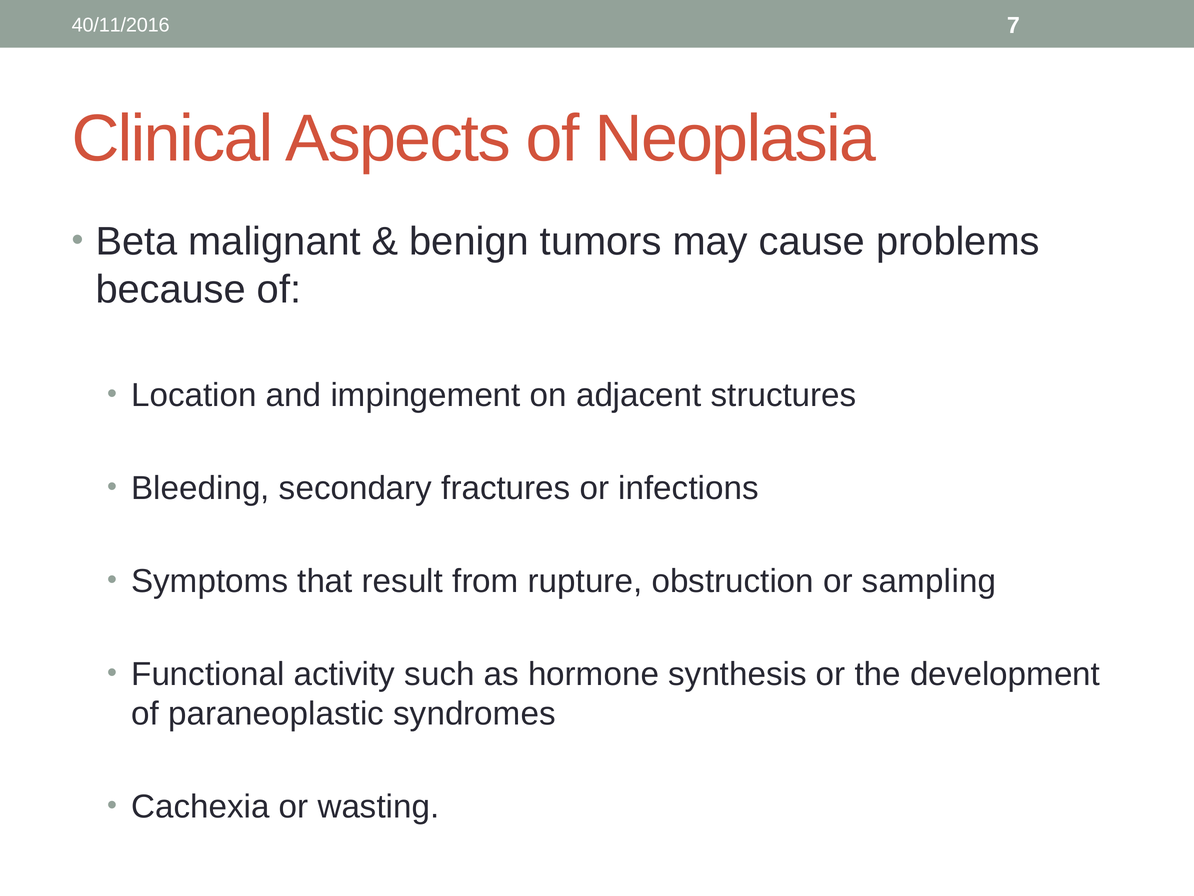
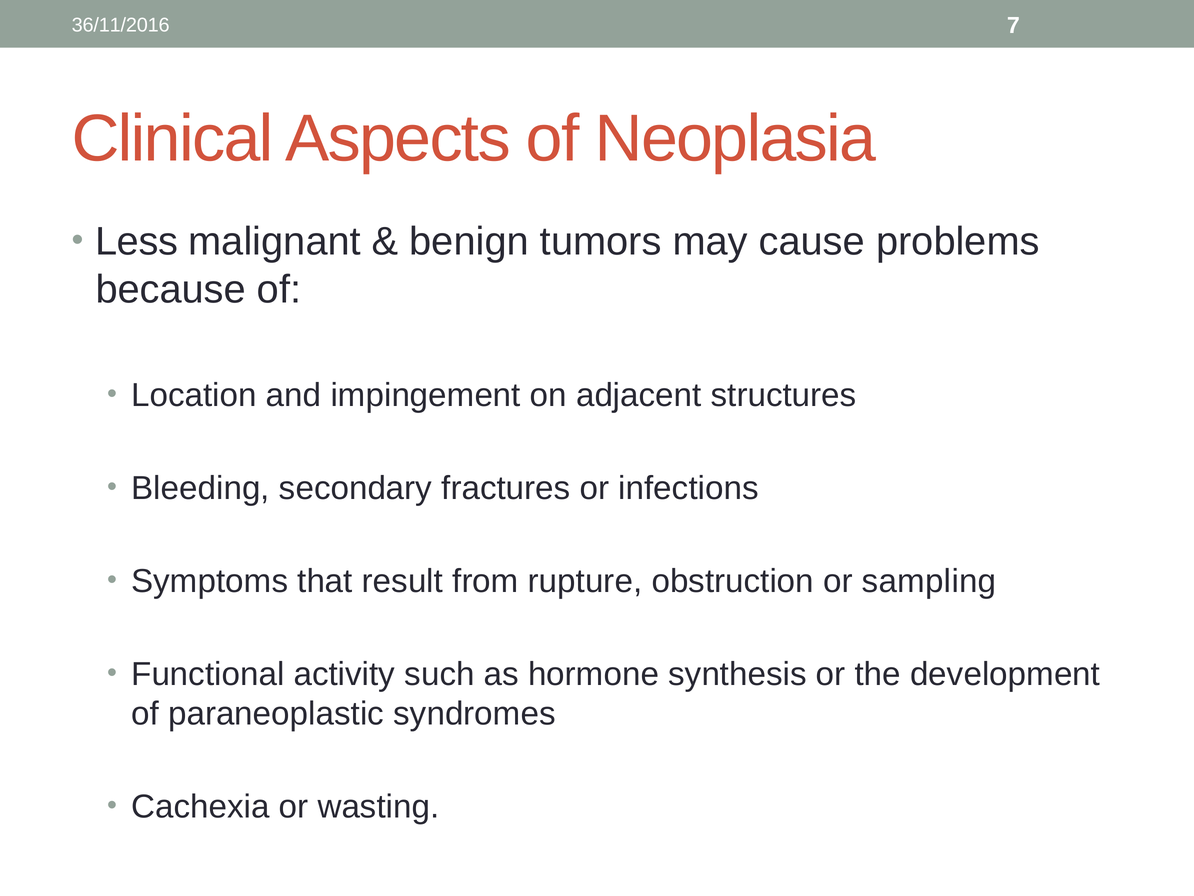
40/11/2016: 40/11/2016 -> 36/11/2016
Beta: Beta -> Less
